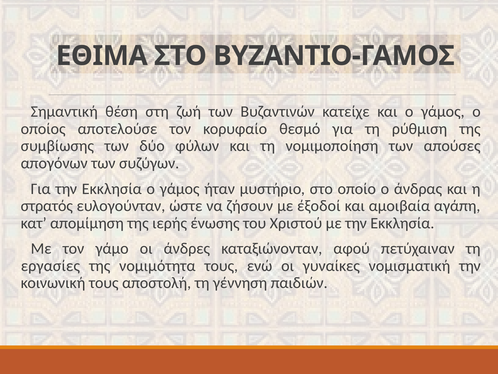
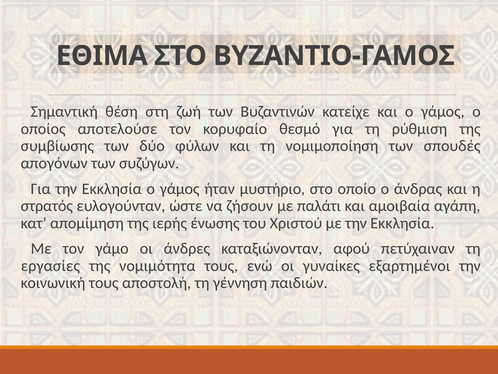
απούσες: απούσες -> σπουδές
έξοδοί: έξοδοί -> παλάτι
νομισματική: νομισματική -> εξαρτημένοι
